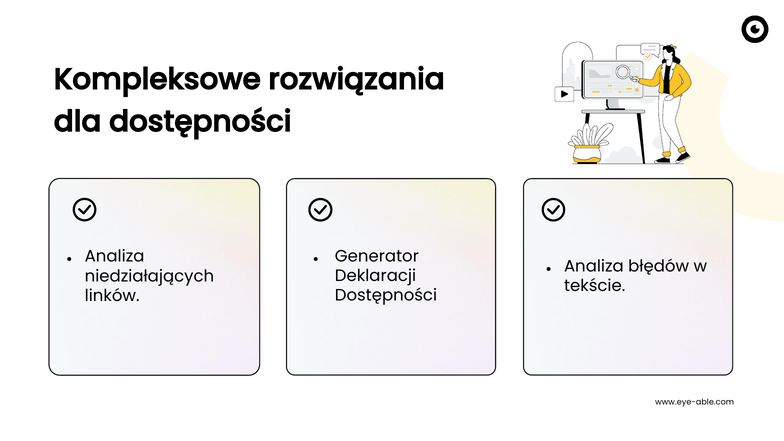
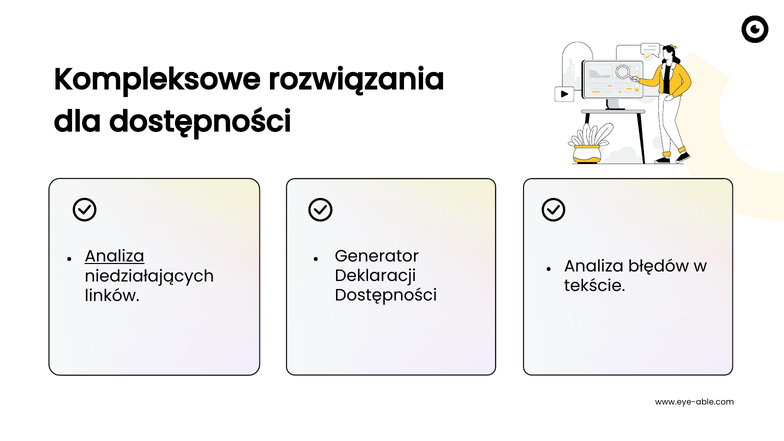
Analiza at (115, 256) underline: none -> present
